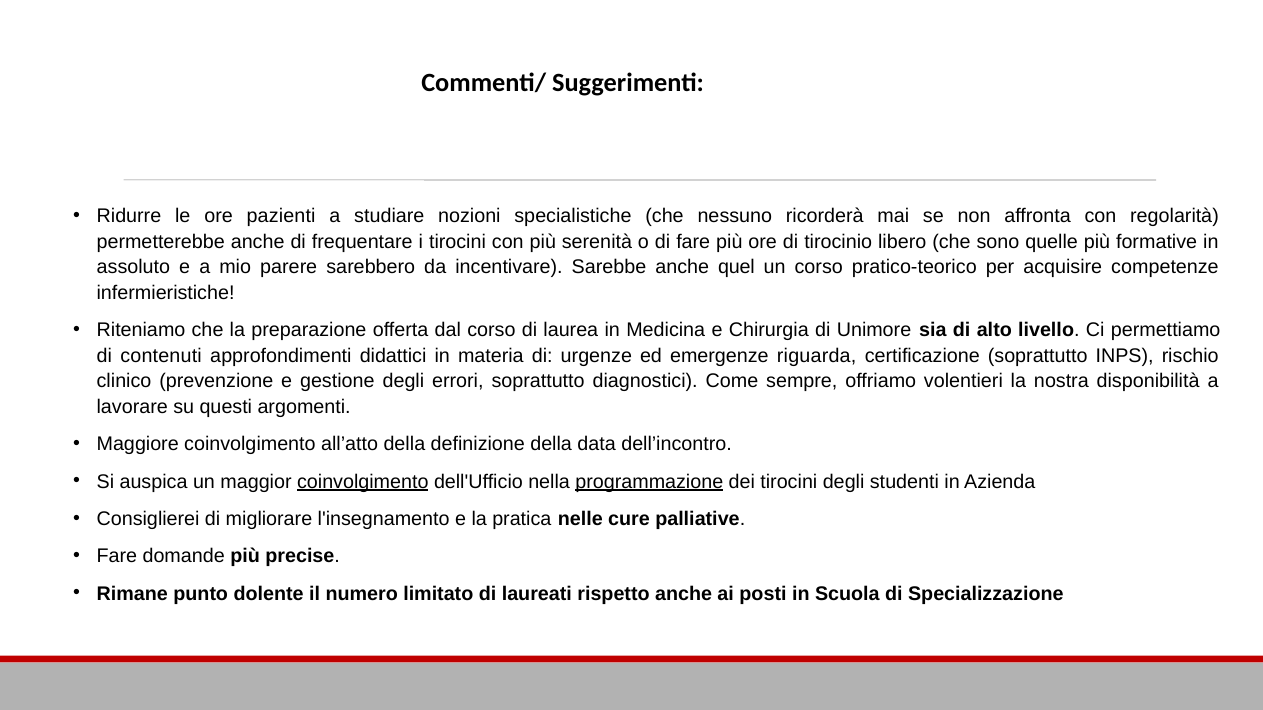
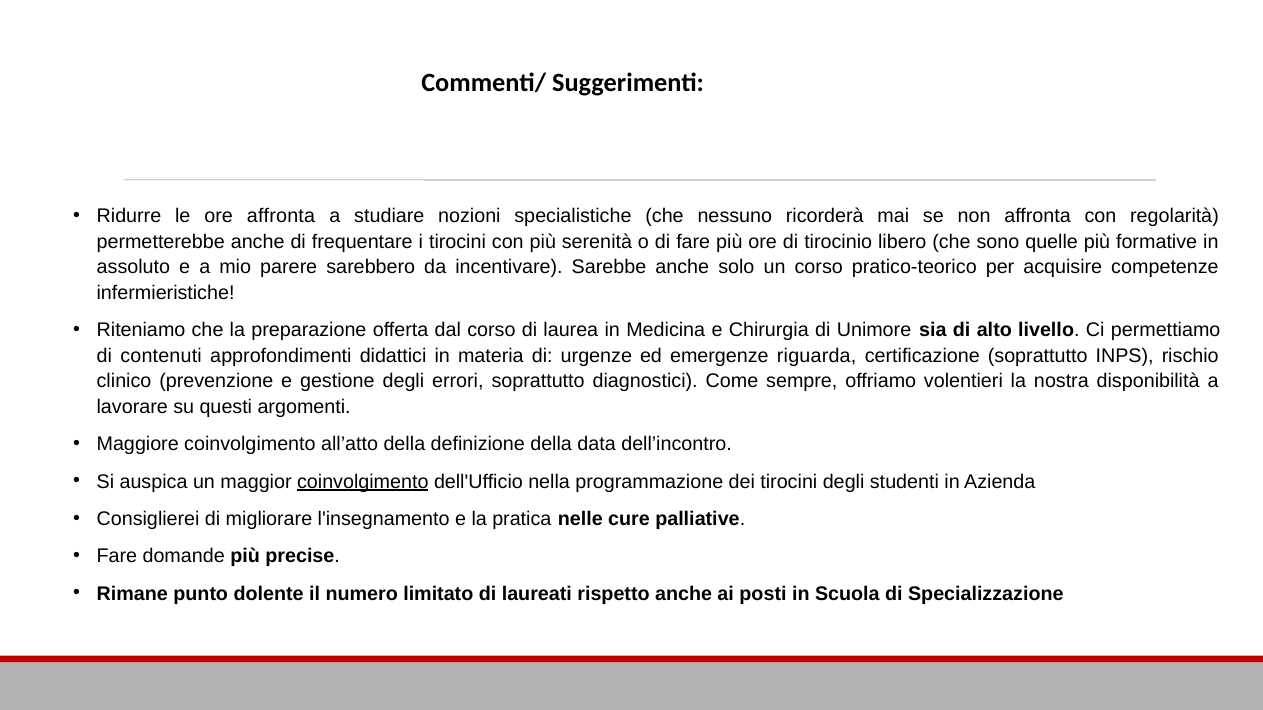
ore pazienti: pazienti -> affronta
quel: quel -> solo
programmazione underline: present -> none
